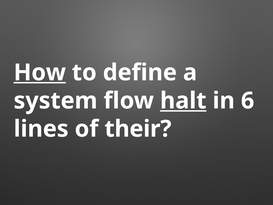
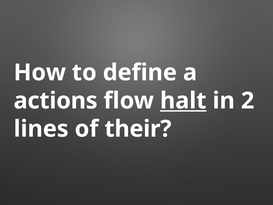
How underline: present -> none
system: system -> actions
6: 6 -> 2
